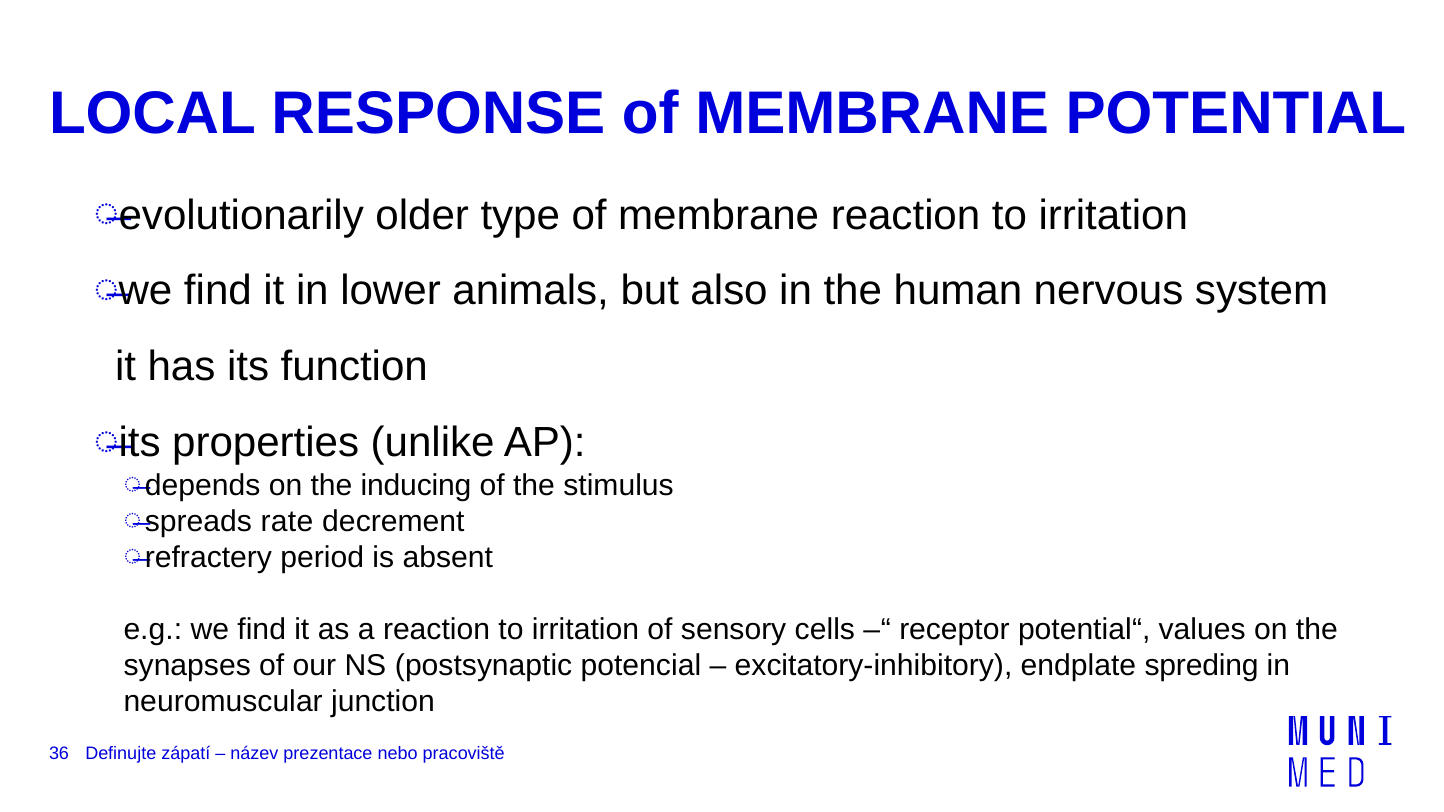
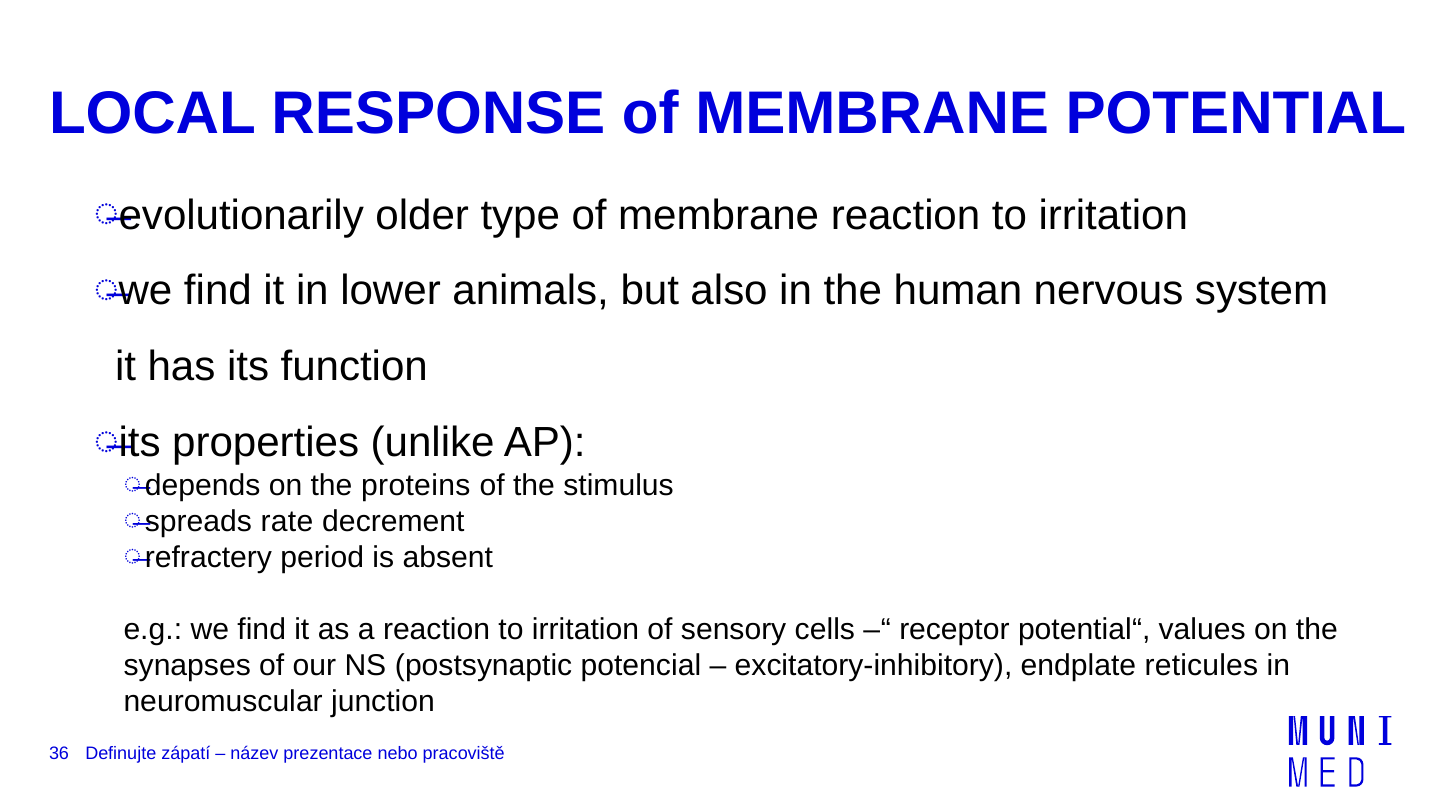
inducing: inducing -> proteins
spreding: spreding -> reticules
